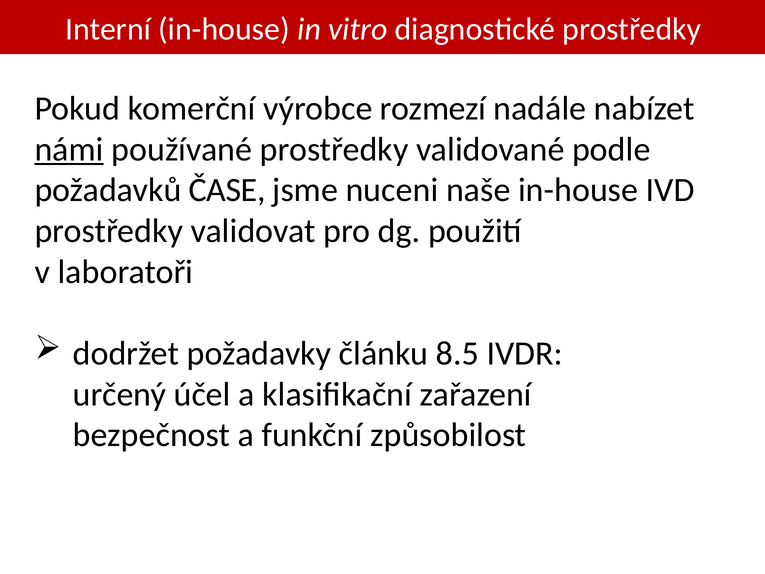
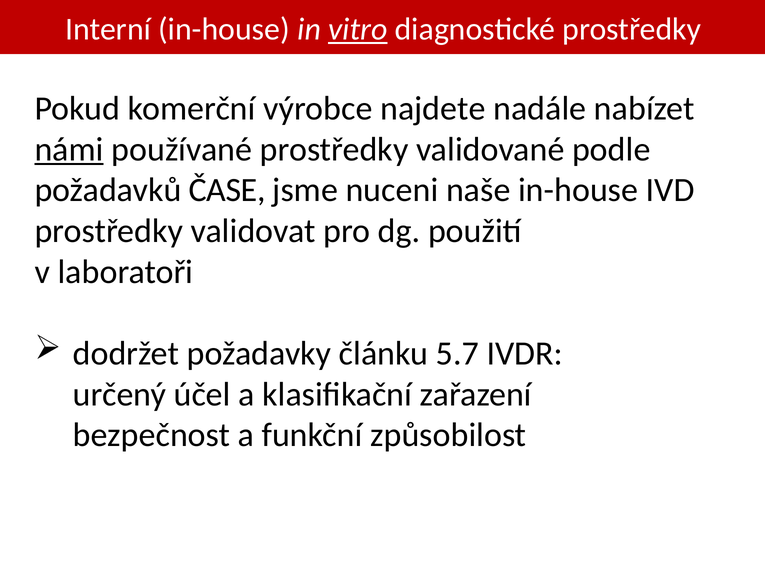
vitro underline: none -> present
rozmezí: rozmezí -> najdete
8.5: 8.5 -> 5.7
